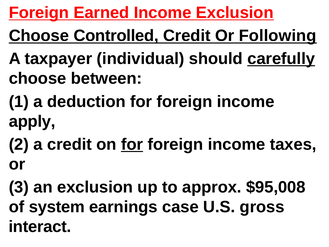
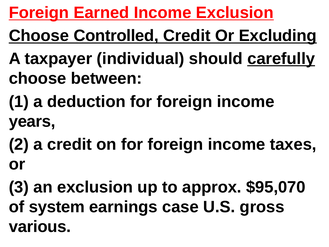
Following: Following -> Excluding
apply: apply -> years
for at (132, 144) underline: present -> none
$95,008: $95,008 -> $95,070
interact: interact -> various
